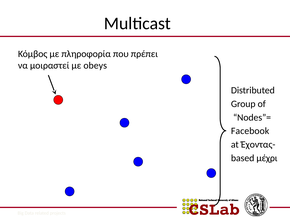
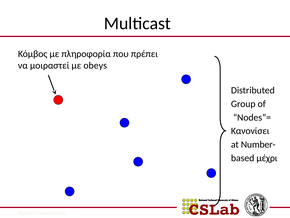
Facebook: Facebook -> Κανονίσει
Έχοντας-: Έχοντας- -> Number-
